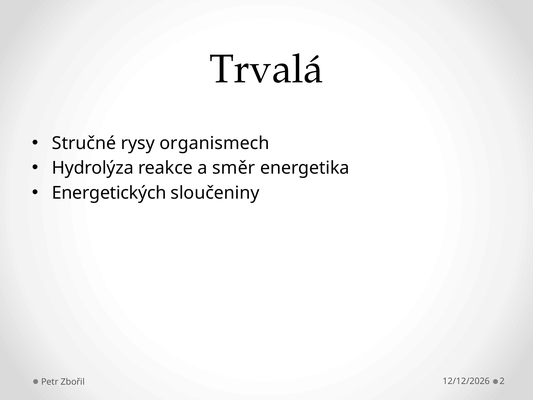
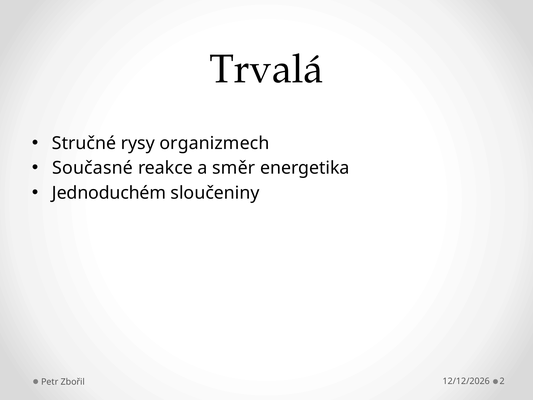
organismech: organismech -> organizmech
Hydrolýza: Hydrolýza -> Současné
Energetických: Energetických -> Jednoduchém
